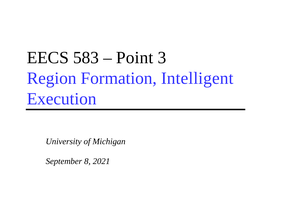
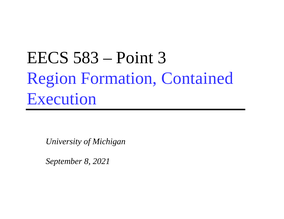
Intelligent: Intelligent -> Contained
